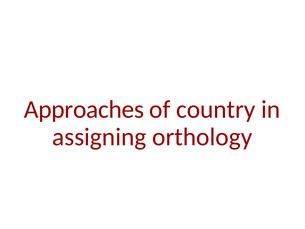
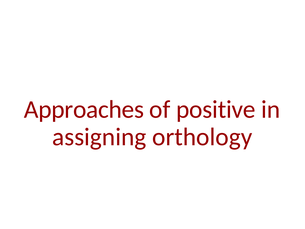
country: country -> positive
